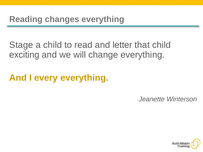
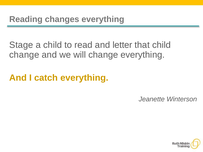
exciting at (24, 55): exciting -> change
every: every -> catch
